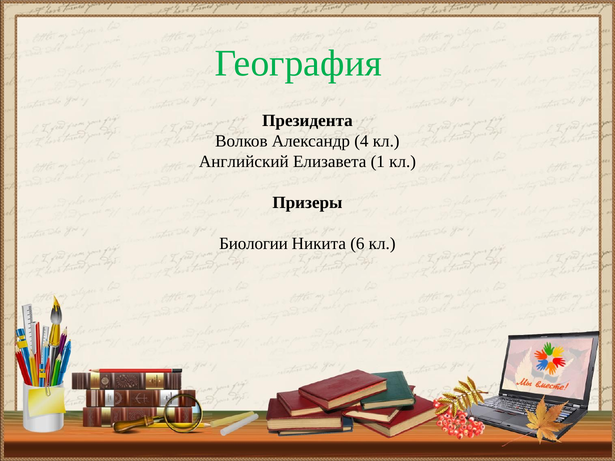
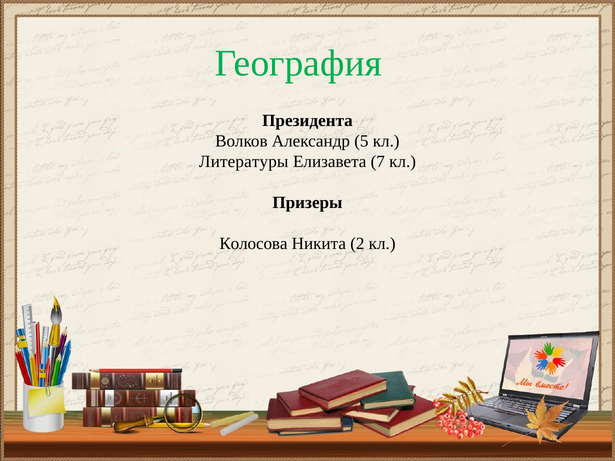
4: 4 -> 5
Английский: Английский -> Литературы
1: 1 -> 7
Биологии: Биологии -> Колосова
6: 6 -> 2
